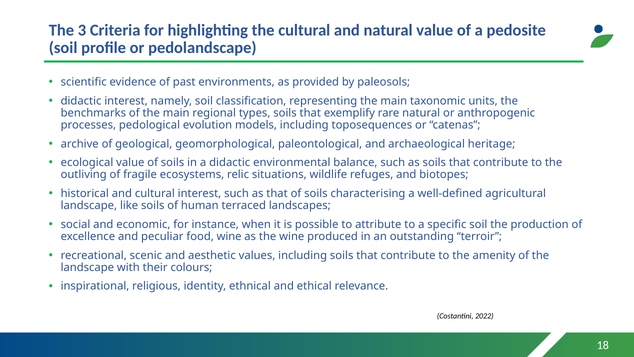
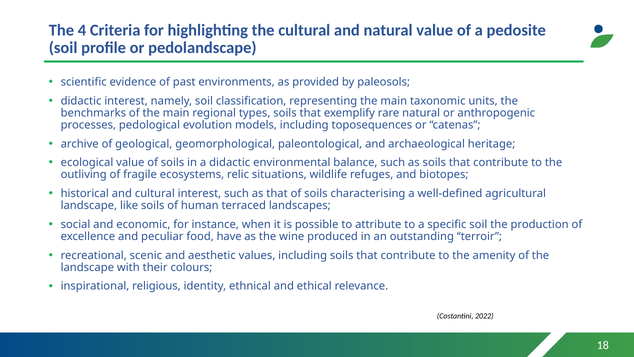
3: 3 -> 4
food wine: wine -> have
